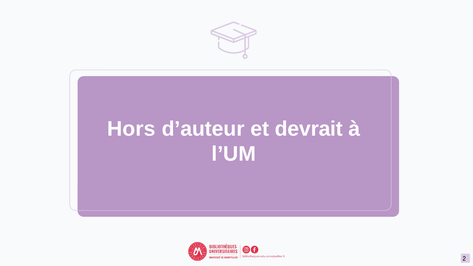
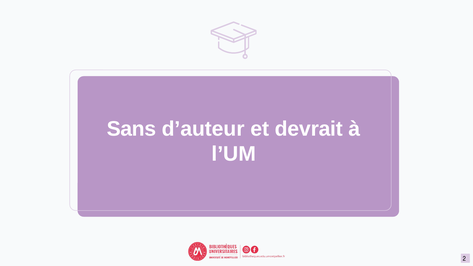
Hors: Hors -> Sans
